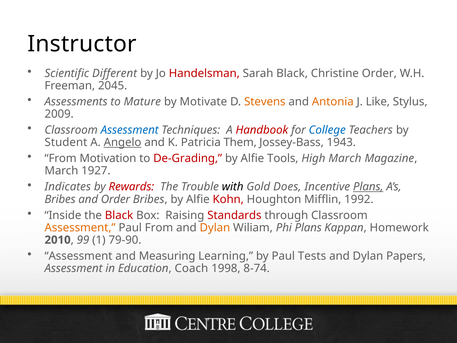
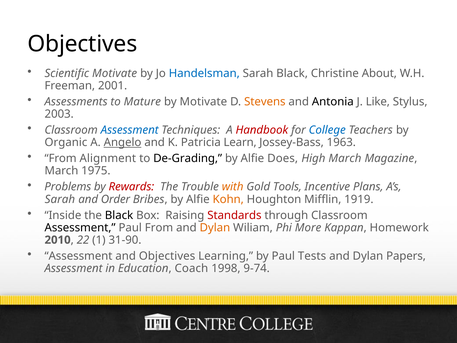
Instructor at (82, 44): Instructor -> Objectives
Scientific Different: Different -> Motivate
Handelsman colour: red -> blue
Christine Order: Order -> About
2045: 2045 -> 2001
Antonia colour: orange -> black
2009: 2009 -> 2003
Student: Student -> Organic
Them: Them -> Learn
1943: 1943 -> 1963
Motivation: Motivation -> Alignment
De-Grading colour: red -> black
Tools: Tools -> Does
1927: 1927 -> 1975
Indicates: Indicates -> Problems
with colour: black -> orange
Does: Does -> Tools
Plans at (368, 187) underline: present -> none
Bribes at (60, 199): Bribes -> Sarah
Kohn colour: red -> orange
1992: 1992 -> 1919
Black at (119, 215) colour: red -> black
Assessment at (80, 227) colour: orange -> black
Phi Plans: Plans -> More
99: 99 -> 22
79-90: 79-90 -> 31-90
and Measuring: Measuring -> Objectives
8-74: 8-74 -> 9-74
